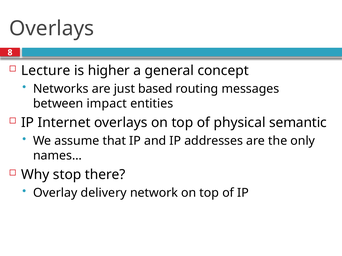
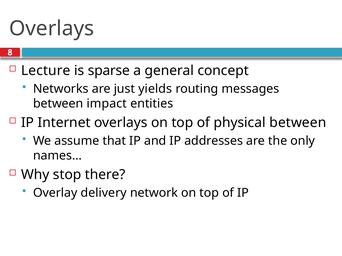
higher: higher -> sparse
based: based -> yields
physical semantic: semantic -> between
